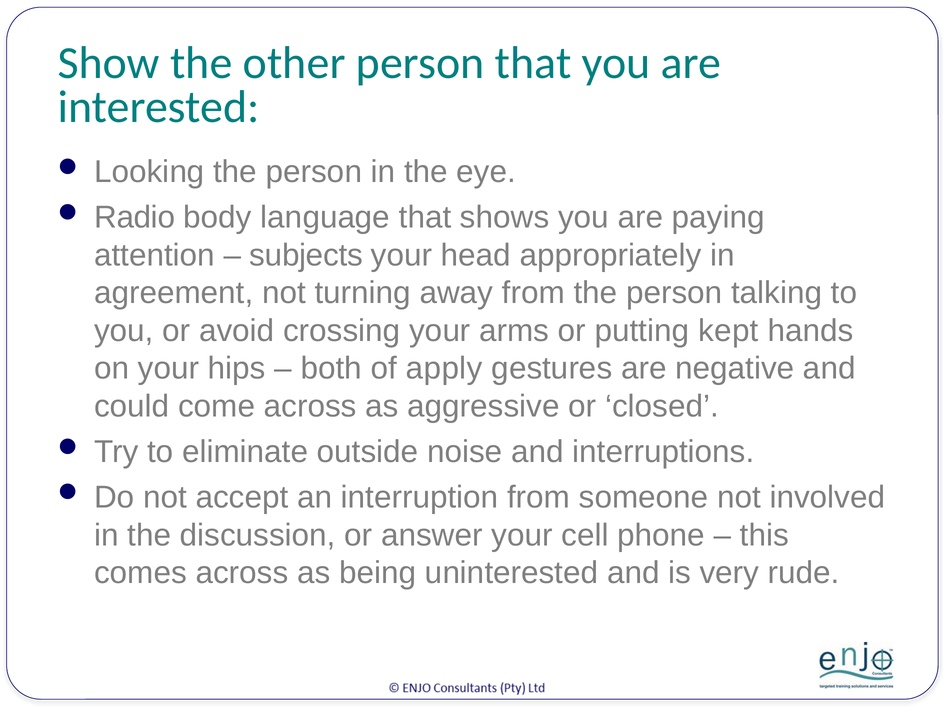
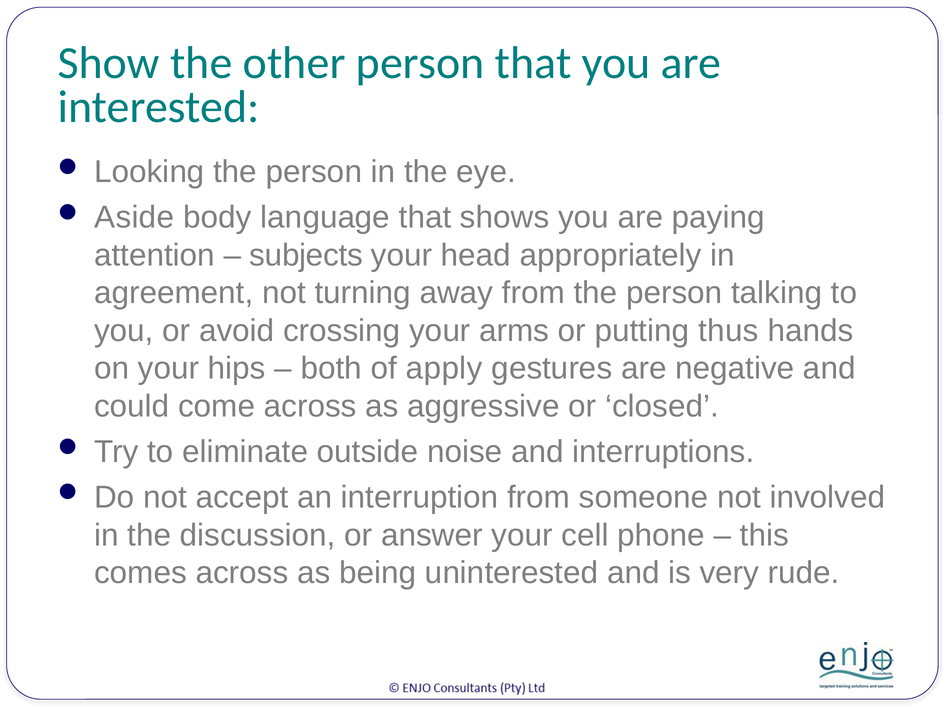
Radio: Radio -> Aside
kept: kept -> thus
